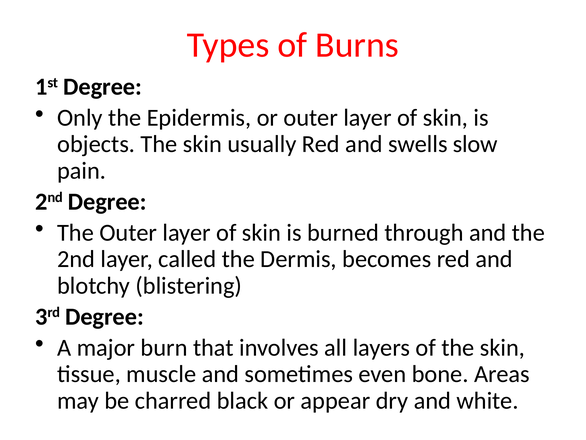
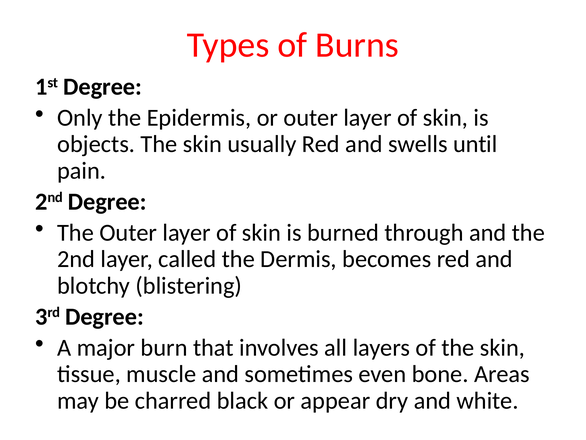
slow: slow -> until
